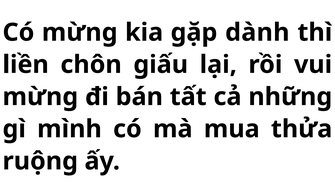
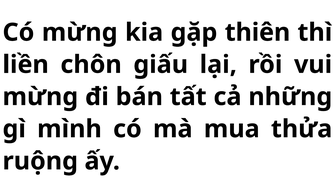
dành: dành -> thiên
